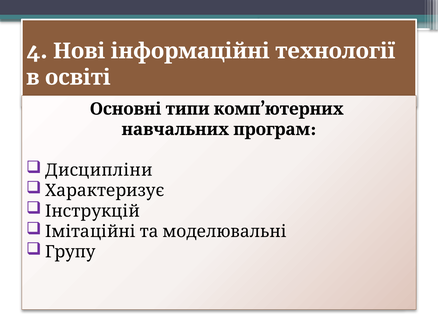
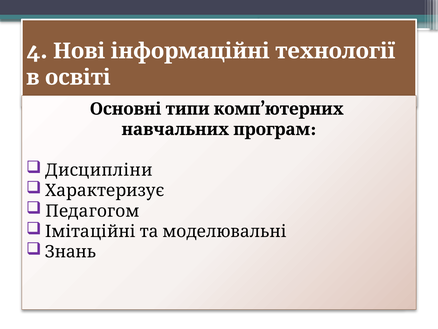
Інструкцій: Інструкцій -> Педагогом
Групу: Групу -> Знань
